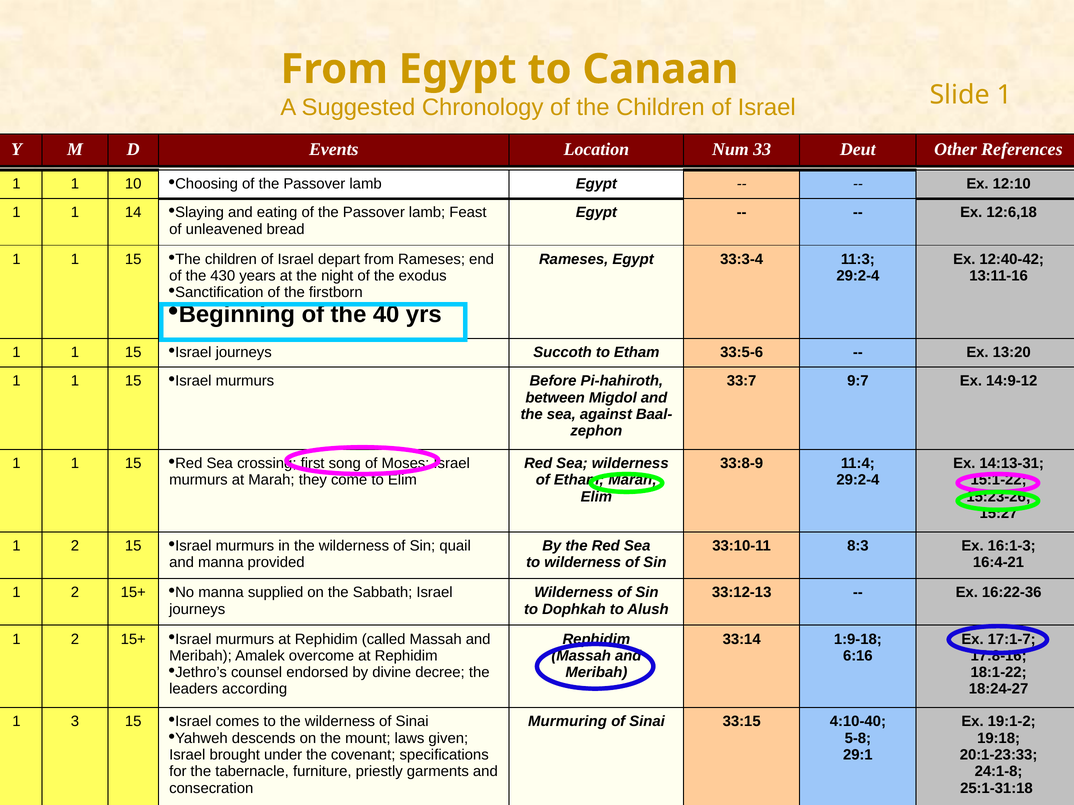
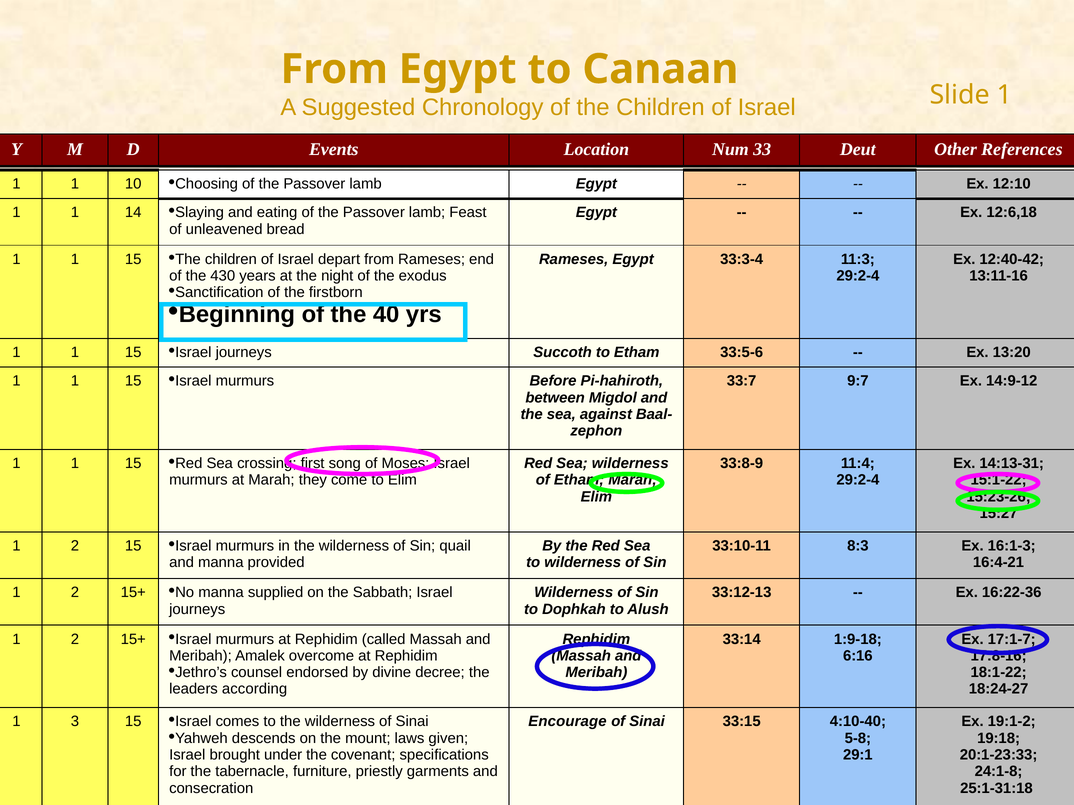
Murmuring: Murmuring -> Encourage
